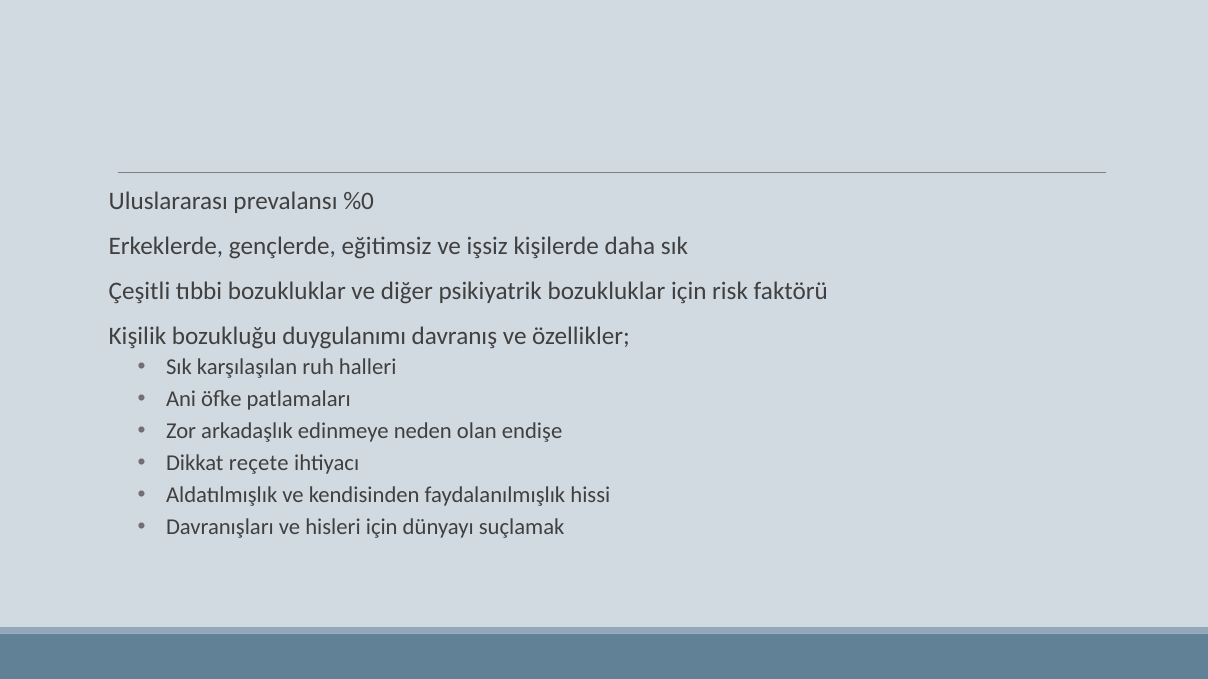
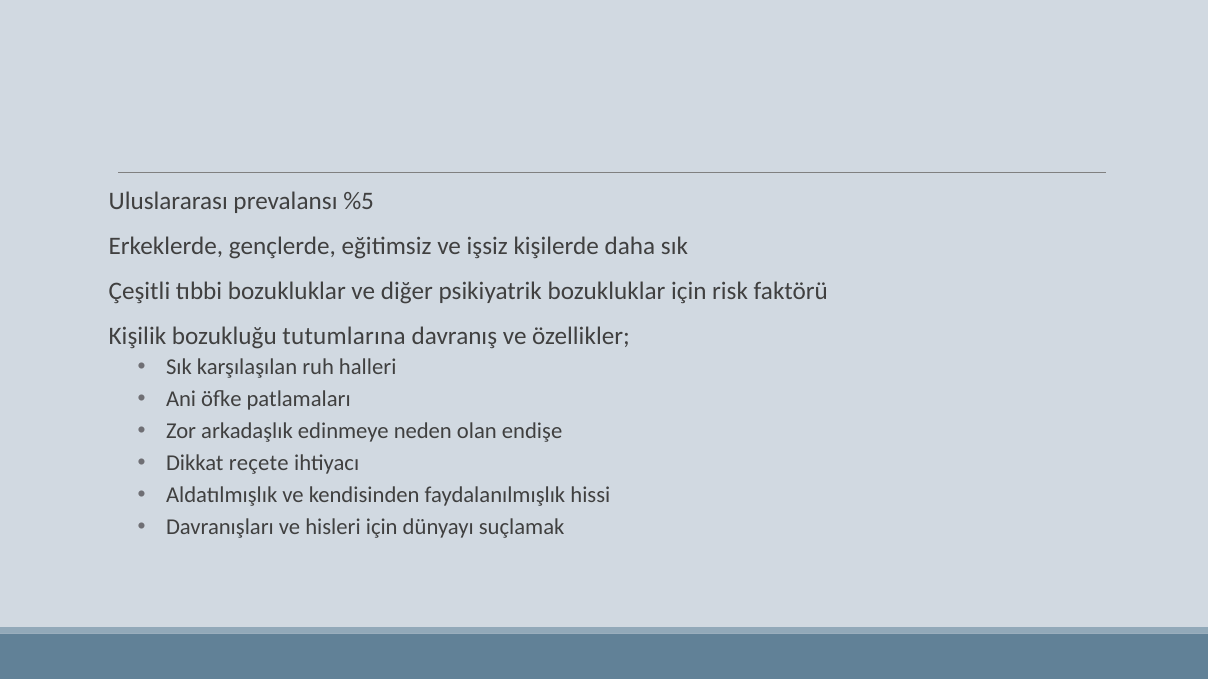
%0: %0 -> %5
duygulanımı: duygulanımı -> tutumlarına
